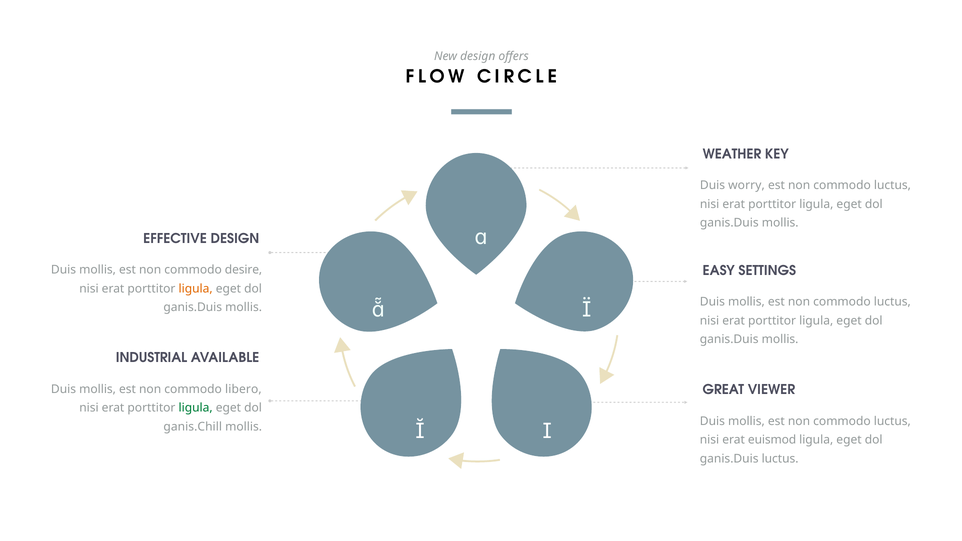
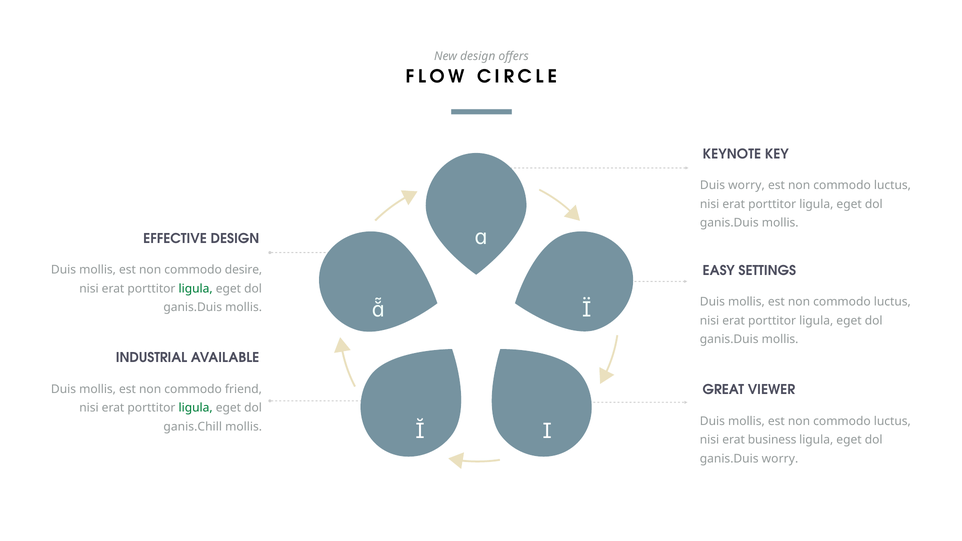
WEATHER: WEATHER -> KEYNOTE
ligula at (196, 289) colour: orange -> green
libero: libero -> friend
euismod: euismod -> business
ganis.Duis luctus: luctus -> worry
